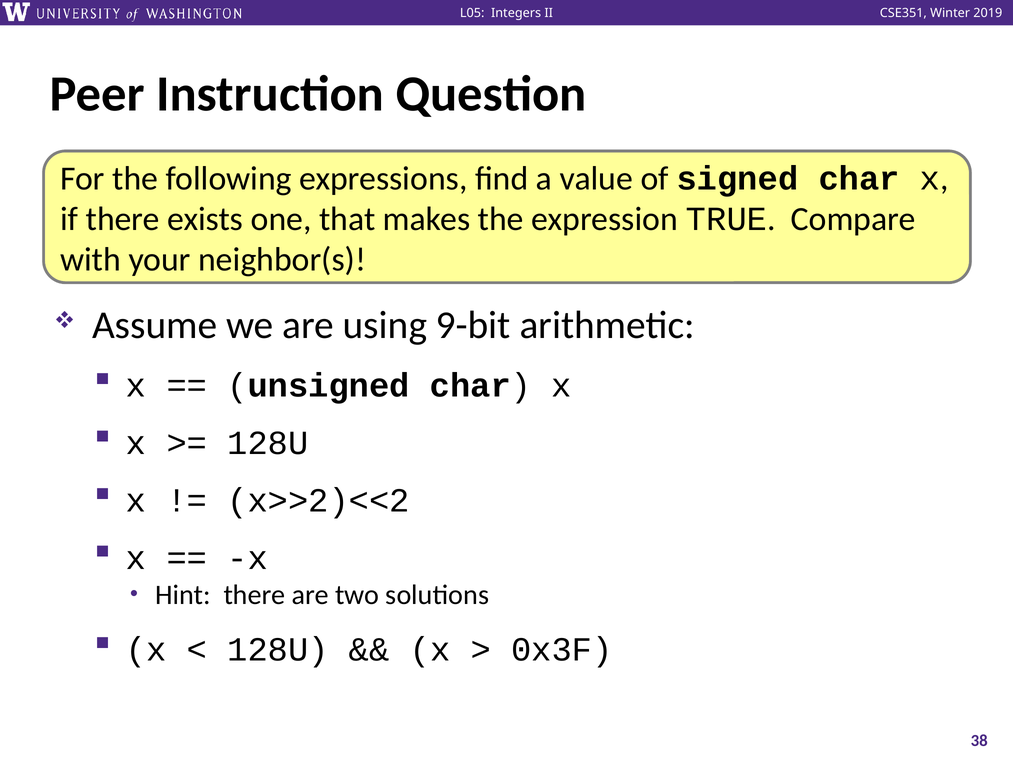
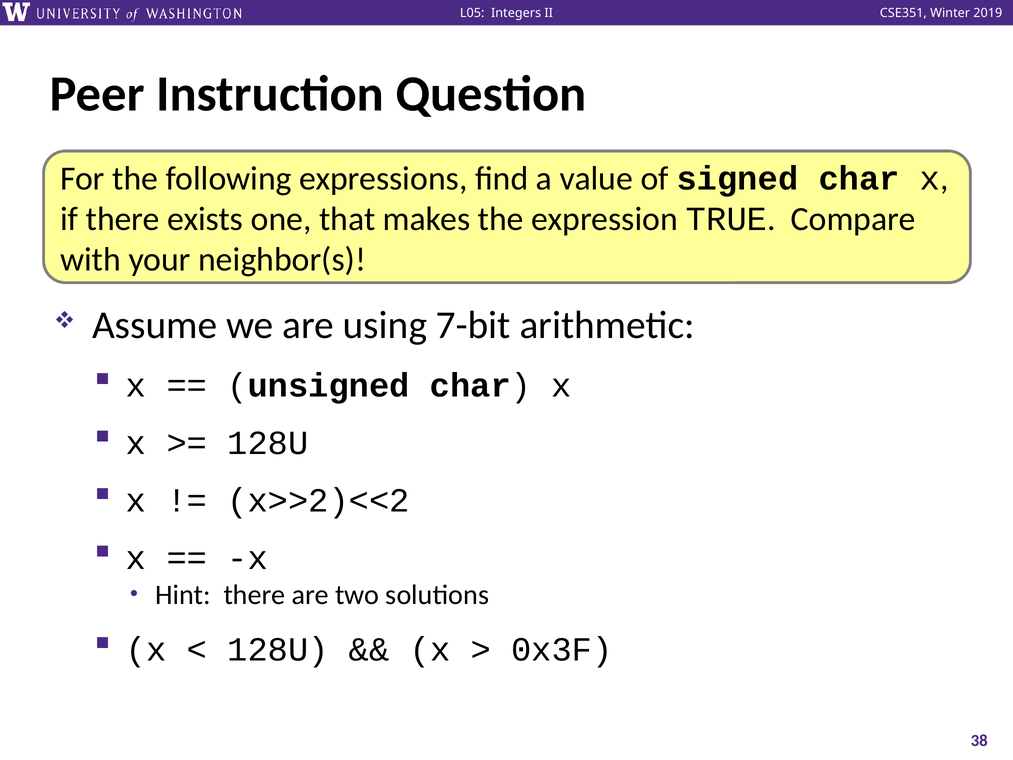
9-bit: 9-bit -> 7-bit
